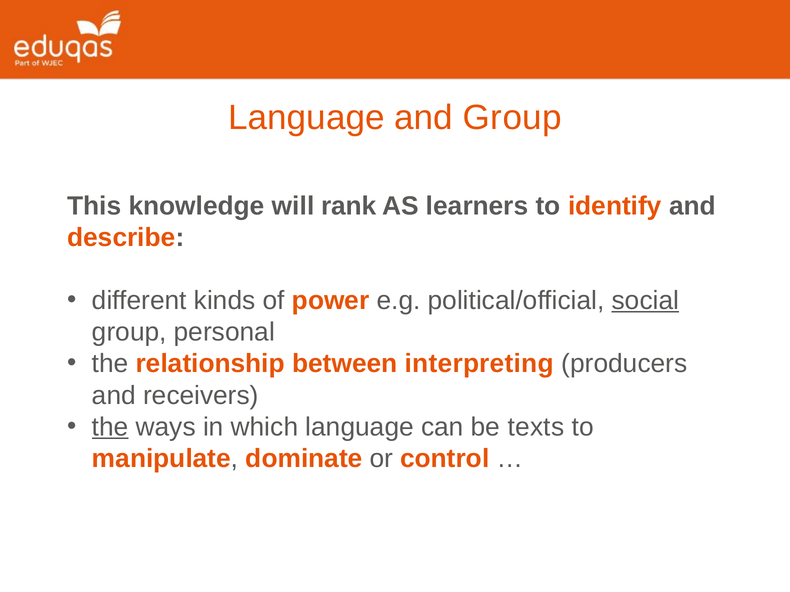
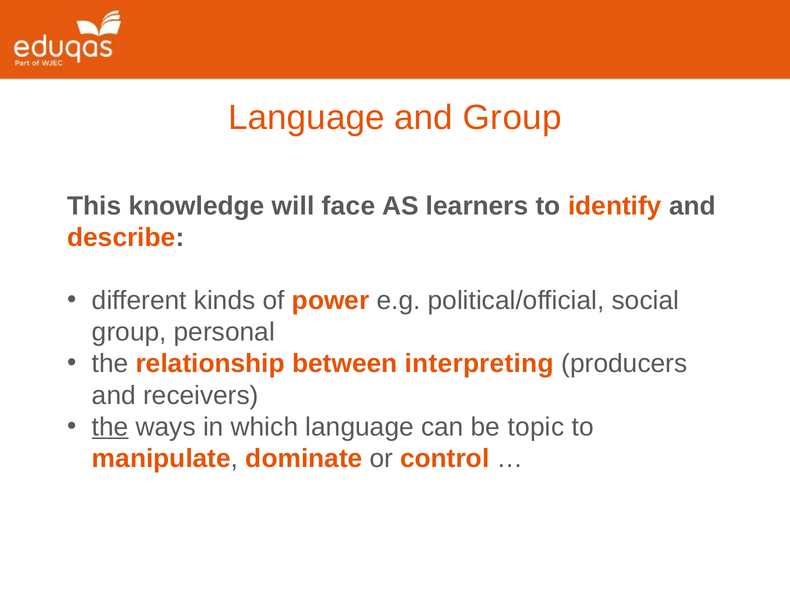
rank: rank -> face
social underline: present -> none
texts: texts -> topic
